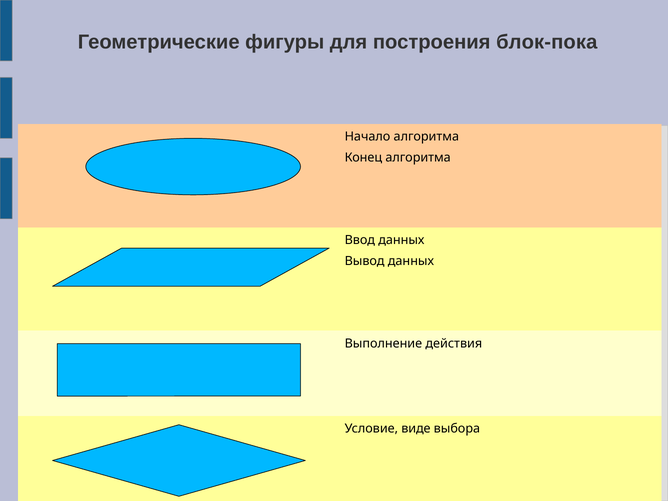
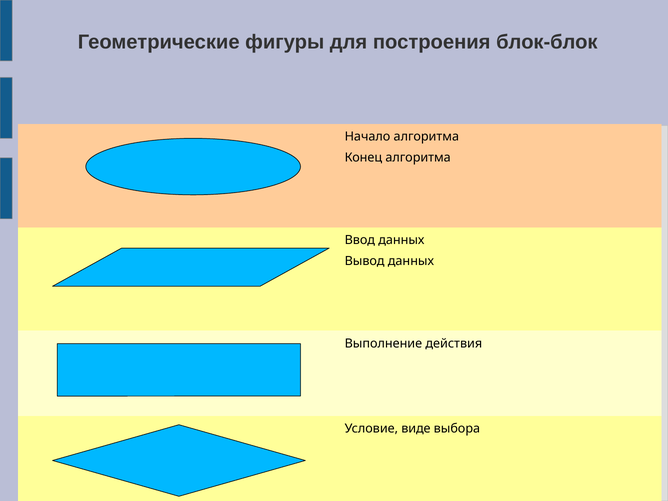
блок-пока: блок-пока -> блок-блок
